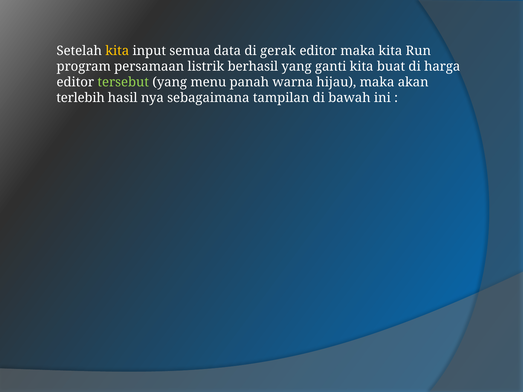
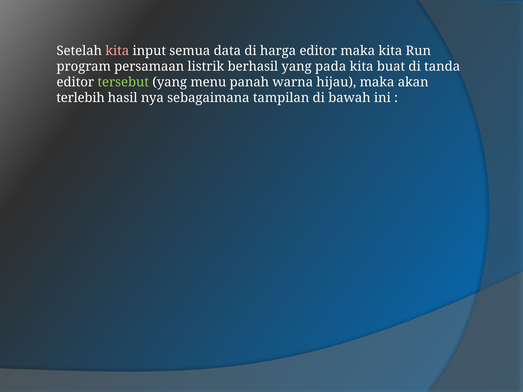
kita at (117, 51) colour: yellow -> pink
gerak: gerak -> harga
ganti: ganti -> pada
harga: harga -> tanda
